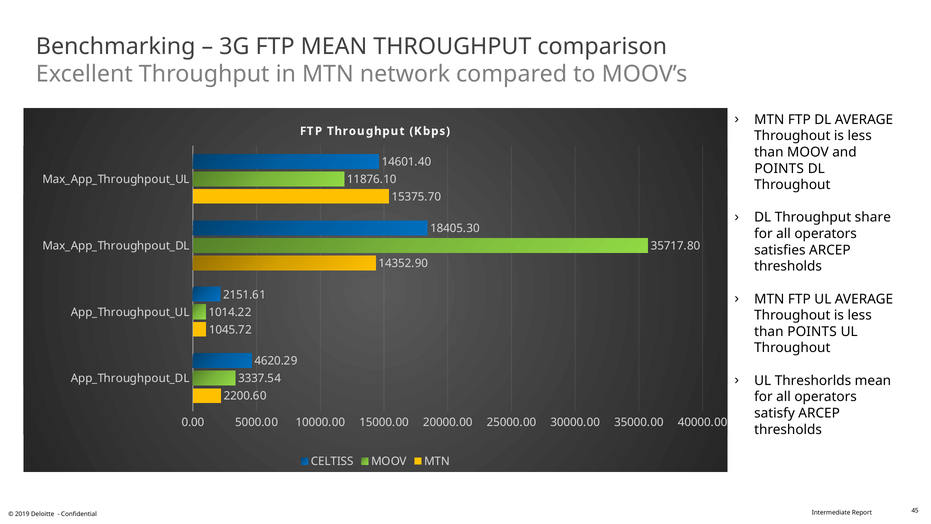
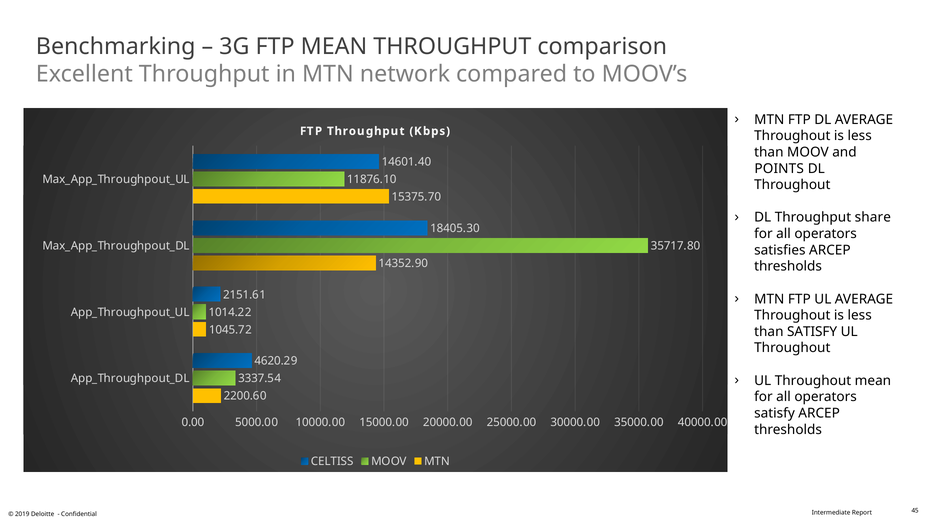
than POINTS: POINTS -> SATISFY
Threshorlds at (813, 380): Threshorlds -> Throughout
